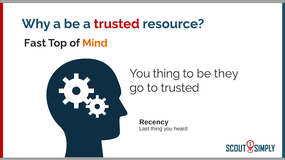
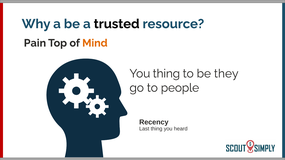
trusted at (117, 24) colour: red -> black
Fast: Fast -> Pain
to trusted: trusted -> people
